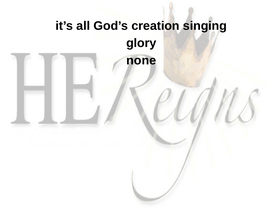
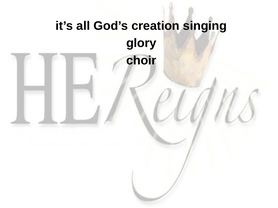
none: none -> choir
